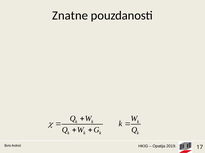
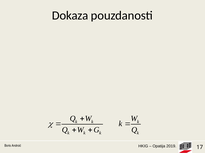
Znatne: Znatne -> Dokaza
